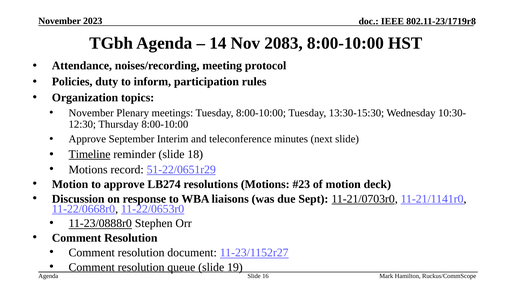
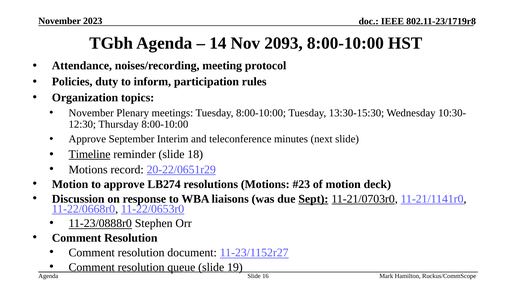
2083: 2083 -> 2093
51-22/0651r29: 51-22/0651r29 -> 20-22/0651r29
Sept underline: none -> present
